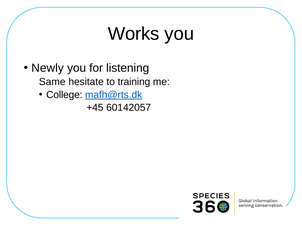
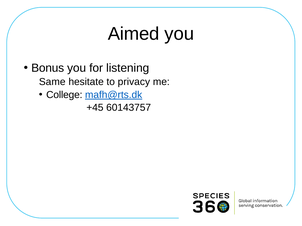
Works: Works -> Aimed
Newly: Newly -> Bonus
training: training -> privacy
60142057: 60142057 -> 60143757
